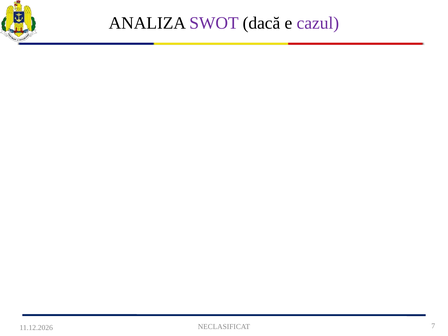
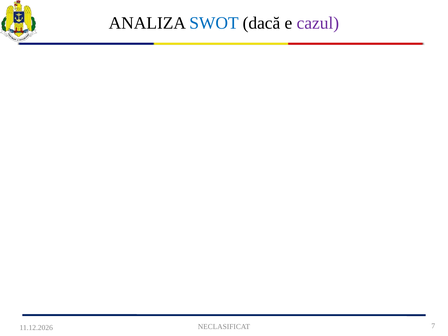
SWOT colour: purple -> blue
